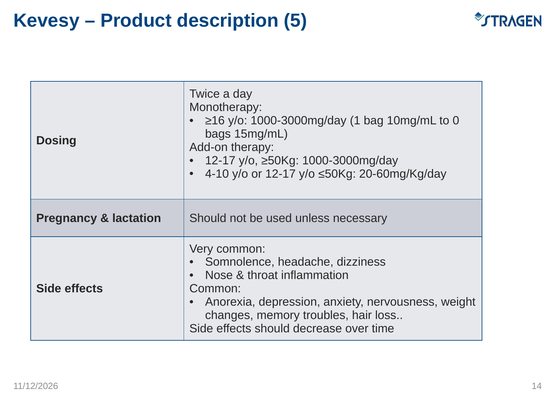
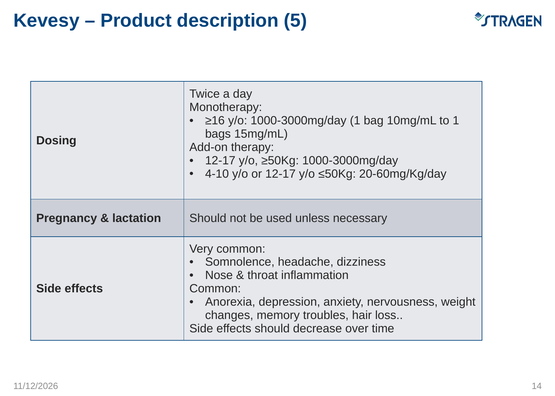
to 0: 0 -> 1
